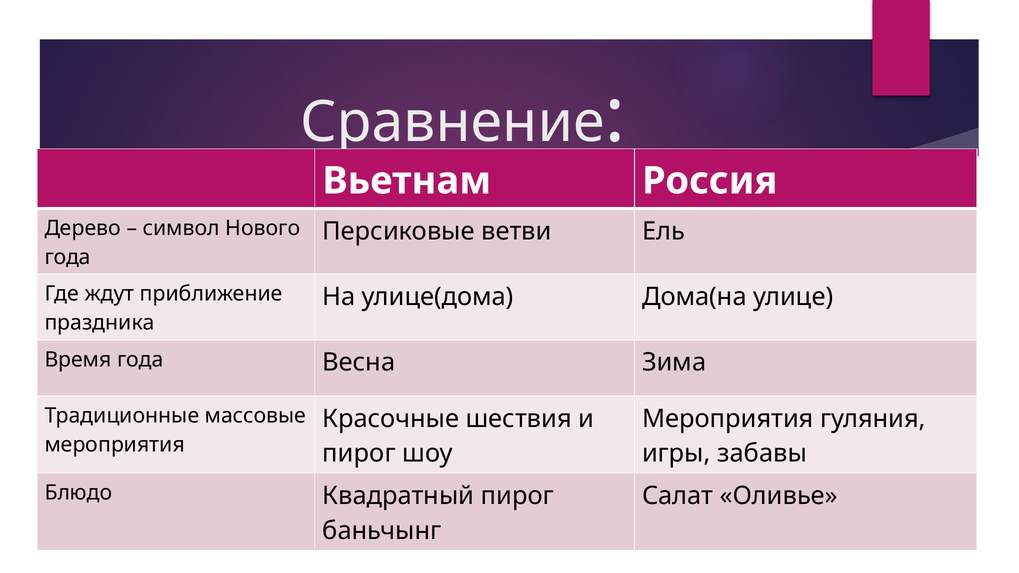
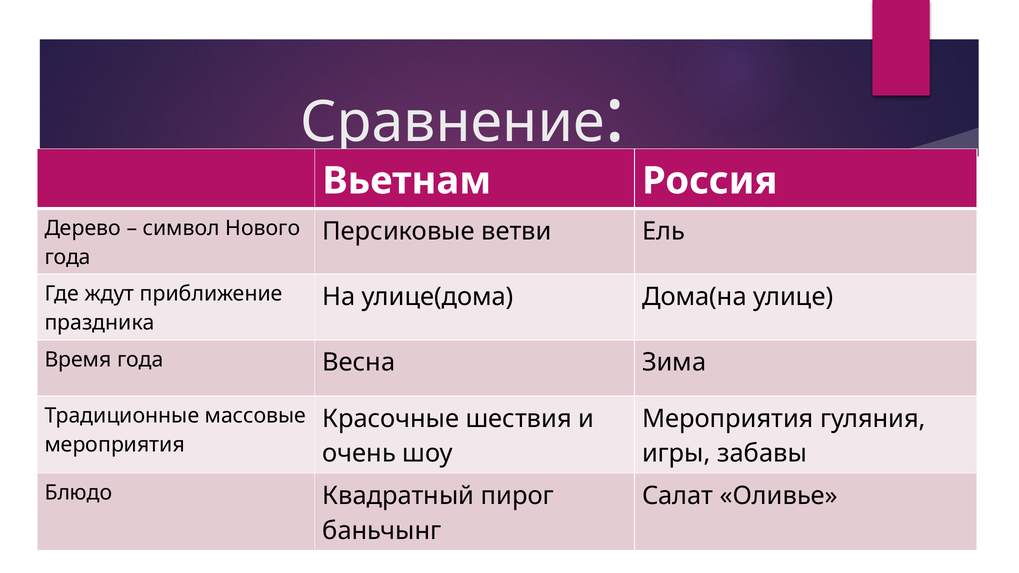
пирог at (359, 454): пирог -> очень
